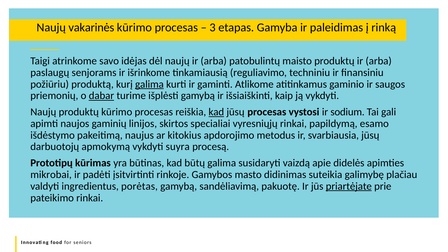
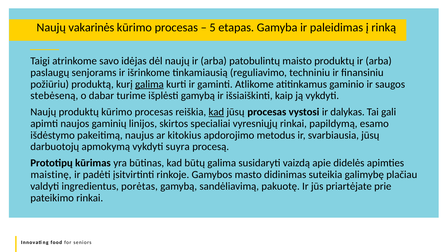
3: 3 -> 5
priemonių: priemonių -> stebėseną
dabar underline: present -> none
sodium: sodium -> dalykas
mikrobai: mikrobai -> maistinę
priartėjate underline: present -> none
